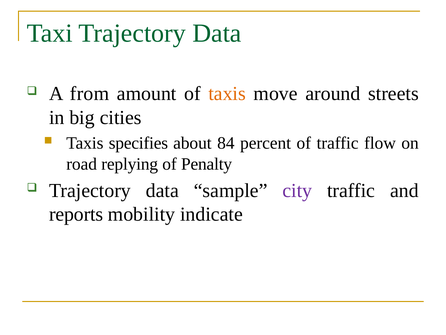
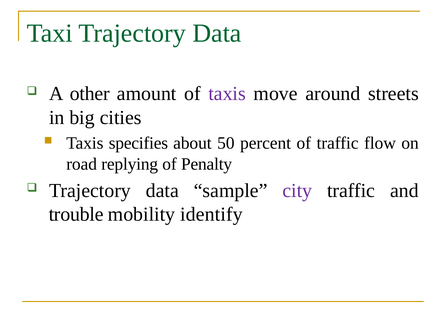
from: from -> other
taxis at (227, 94) colour: orange -> purple
84: 84 -> 50
reports: reports -> trouble
indicate: indicate -> identify
